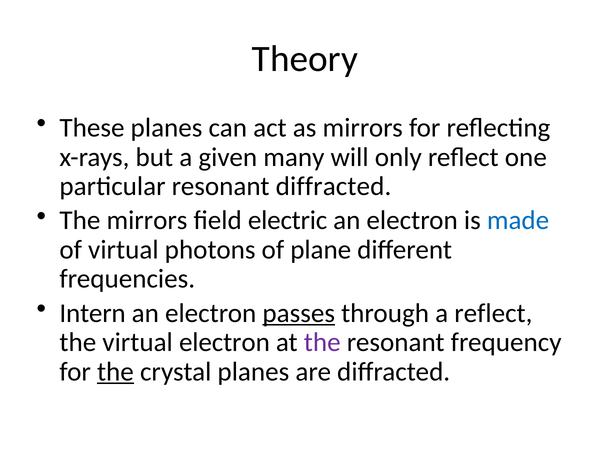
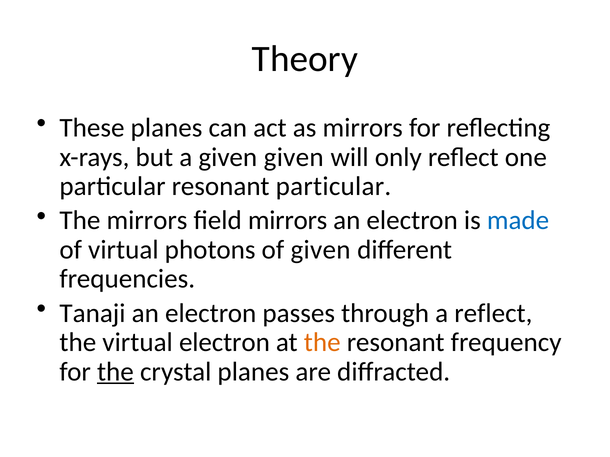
given many: many -> given
resonant diffracted: diffracted -> particular
field electric: electric -> mirrors
of plane: plane -> given
Intern: Intern -> Tanaji
passes underline: present -> none
the at (322, 343) colour: purple -> orange
